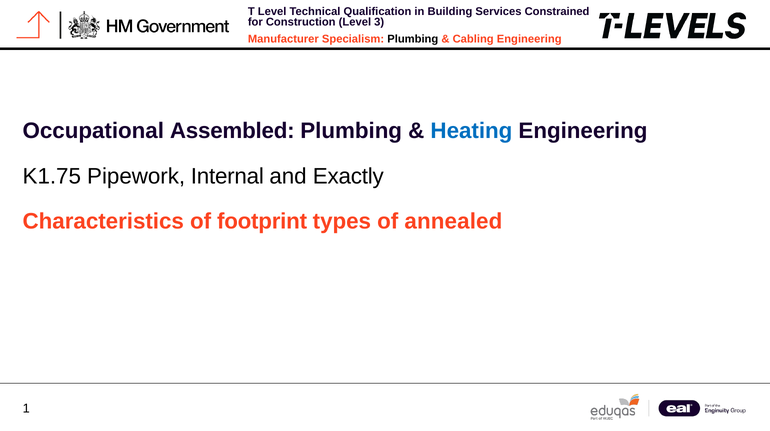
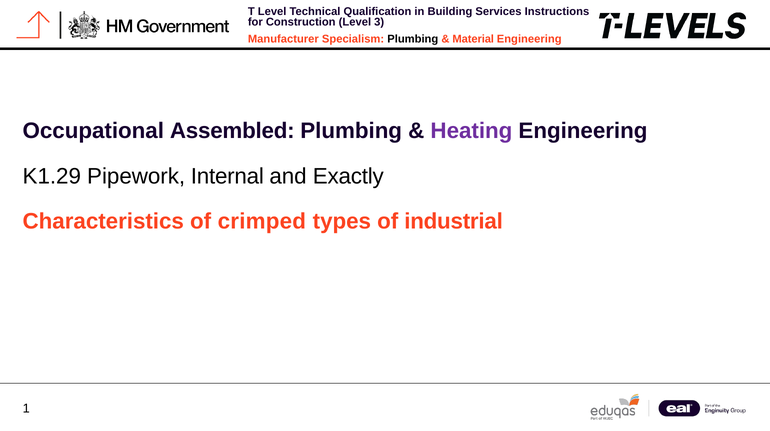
Constrained: Constrained -> Instructions
Cabling: Cabling -> Material
Heating colour: blue -> purple
K1.75: K1.75 -> K1.29
footprint: footprint -> crimped
annealed: annealed -> industrial
